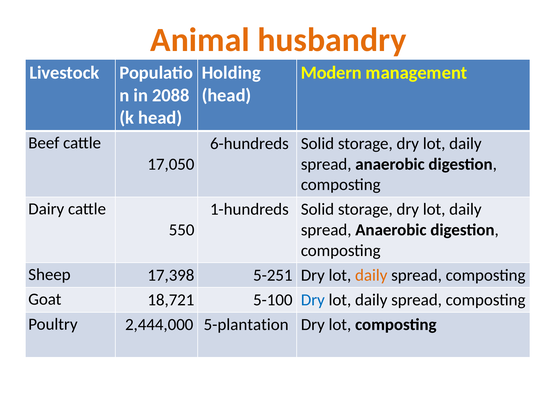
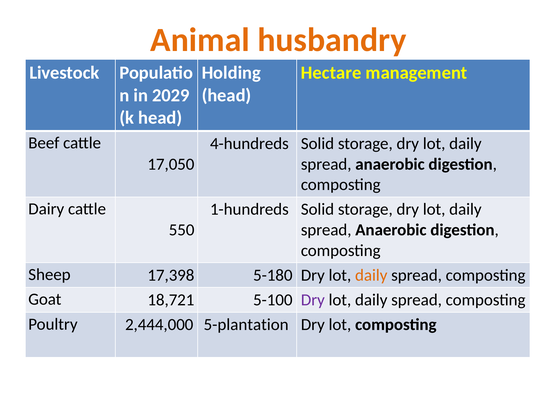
Modern: Modern -> Hectare
2088: 2088 -> 2029
6-hundreds: 6-hundreds -> 4-hundreds
5-251: 5-251 -> 5-180
Dry at (313, 300) colour: blue -> purple
